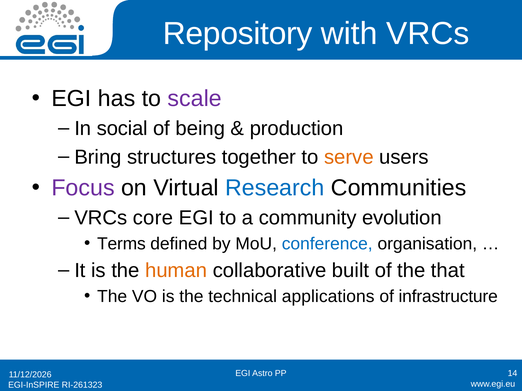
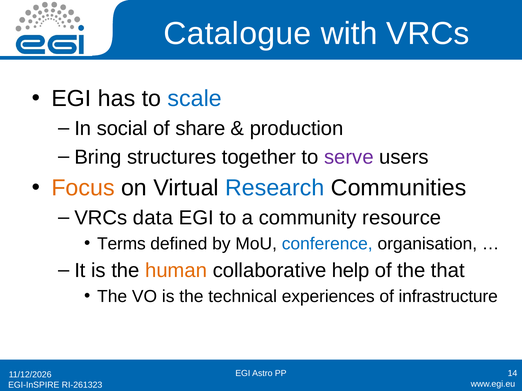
Repository: Repository -> Catalogue
scale colour: purple -> blue
being: being -> share
serve colour: orange -> purple
Focus colour: purple -> orange
core: core -> data
evolution: evolution -> resource
built: built -> help
applications: applications -> experiences
